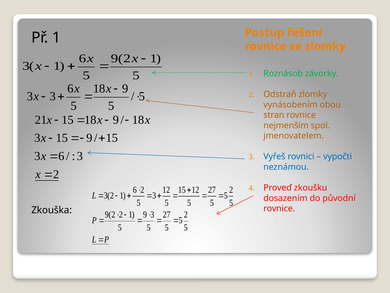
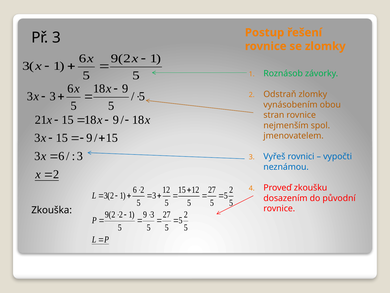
Př 1: 1 -> 3
